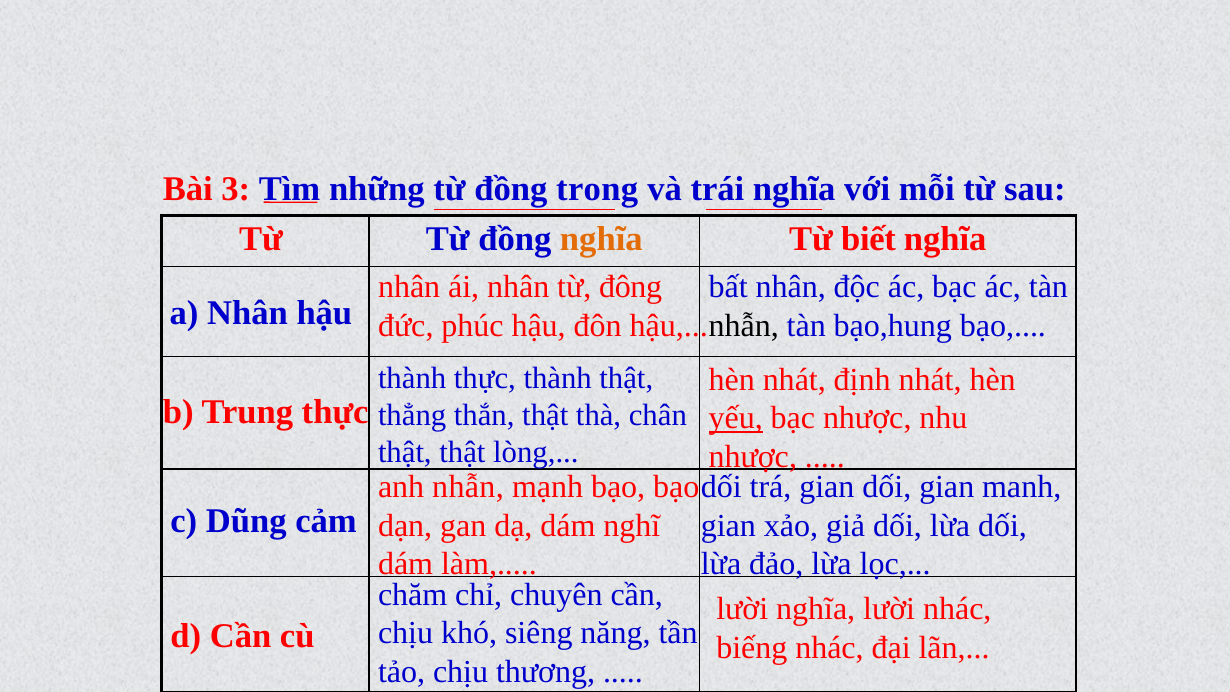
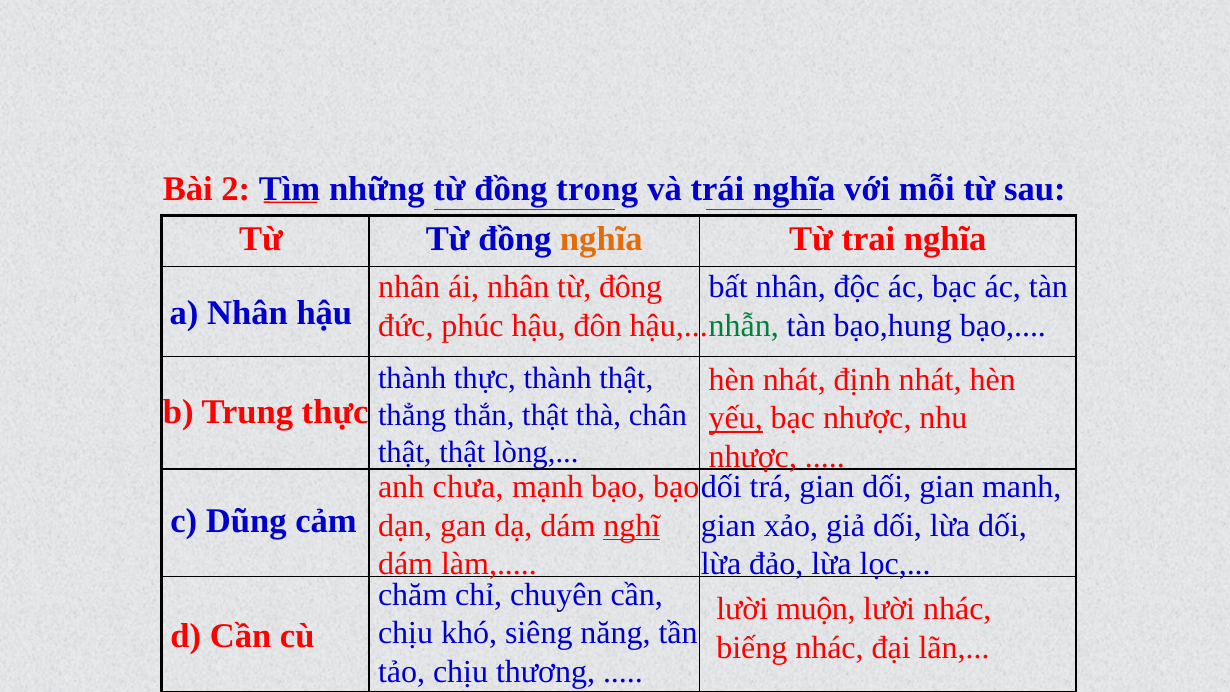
3: 3 -> 2
biết: biết -> trai
nhẫn at (744, 326) colour: black -> green
anh nhẫn: nhẫn -> chưa
nghĩ underline: none -> present
lười nghĩa: nghĩa -> muộn
